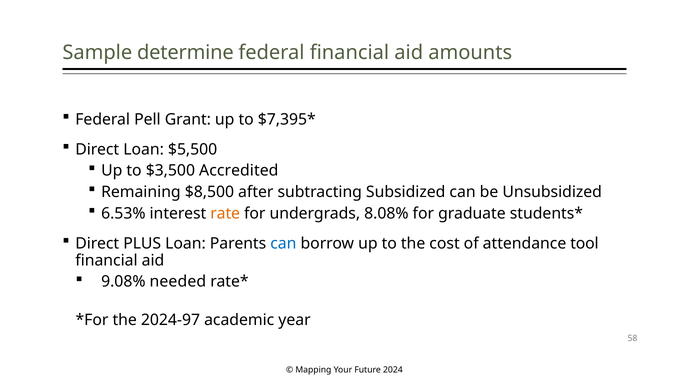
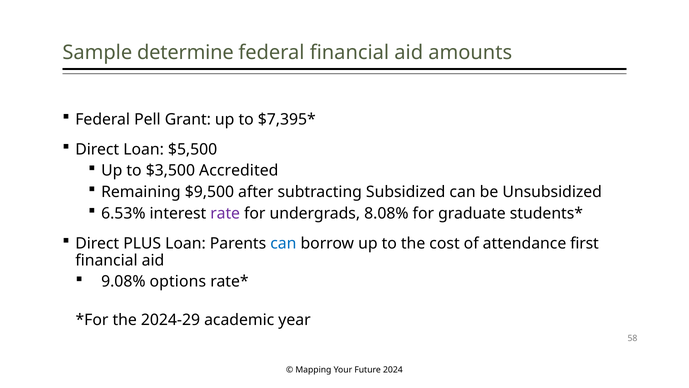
$8,500: $8,500 -> $9,500
rate colour: orange -> purple
tool: tool -> first
needed: needed -> options
2024-97: 2024-97 -> 2024-29
